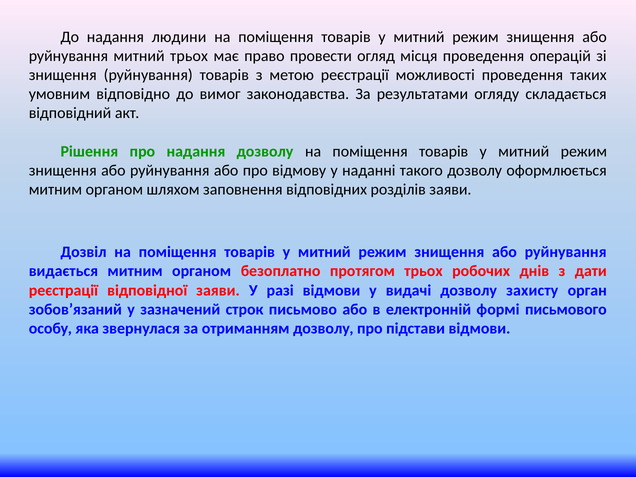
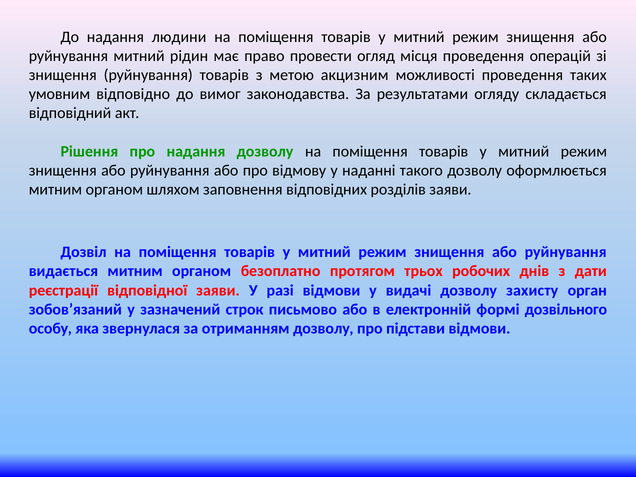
митний трьох: трьох -> рідин
метою реєстрації: реєстрації -> акцизним
письмового: письмового -> дозвільного
